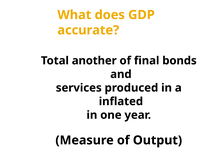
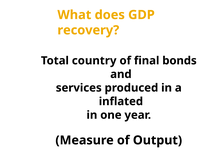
accurate: accurate -> recovery
another: another -> country
